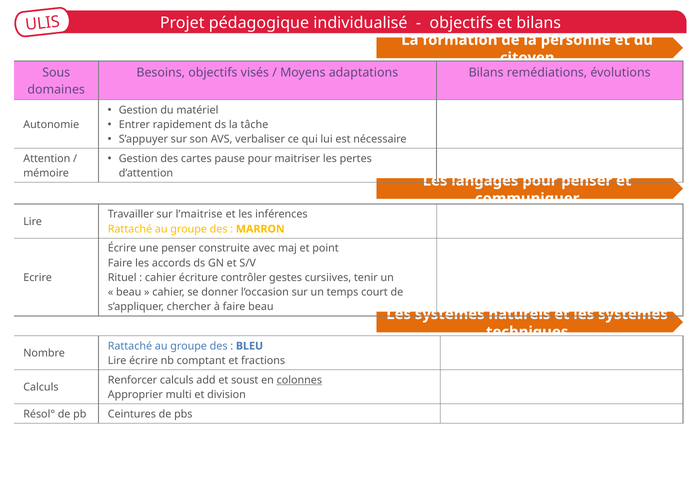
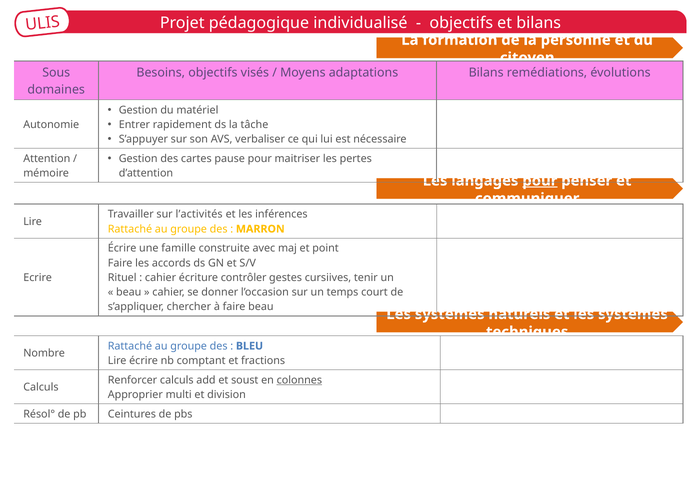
pour at (540, 181) underline: none -> present
l’maitrise: l’maitrise -> l’activités
une penser: penser -> famille
